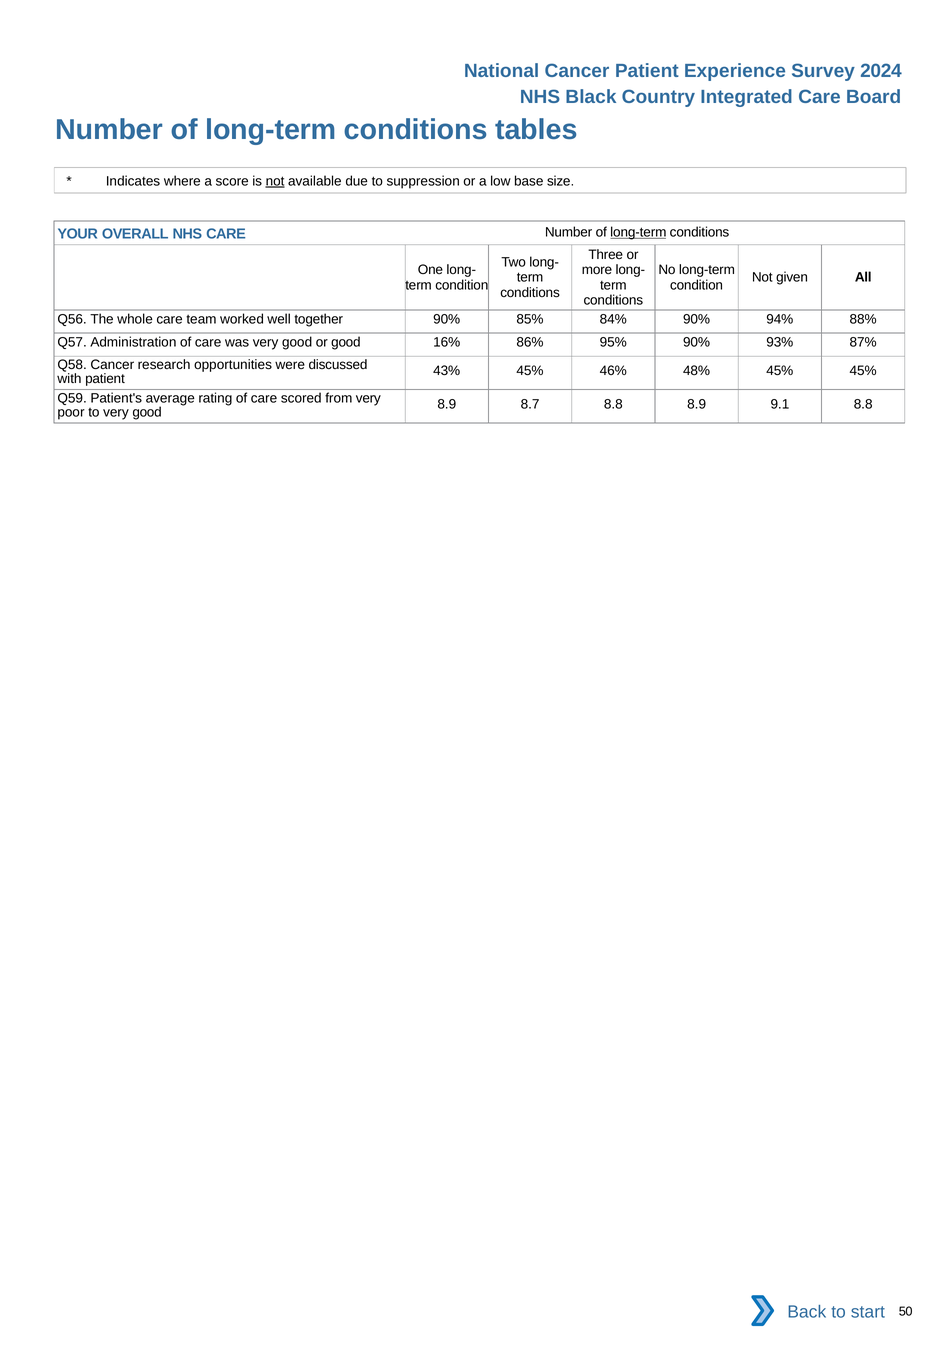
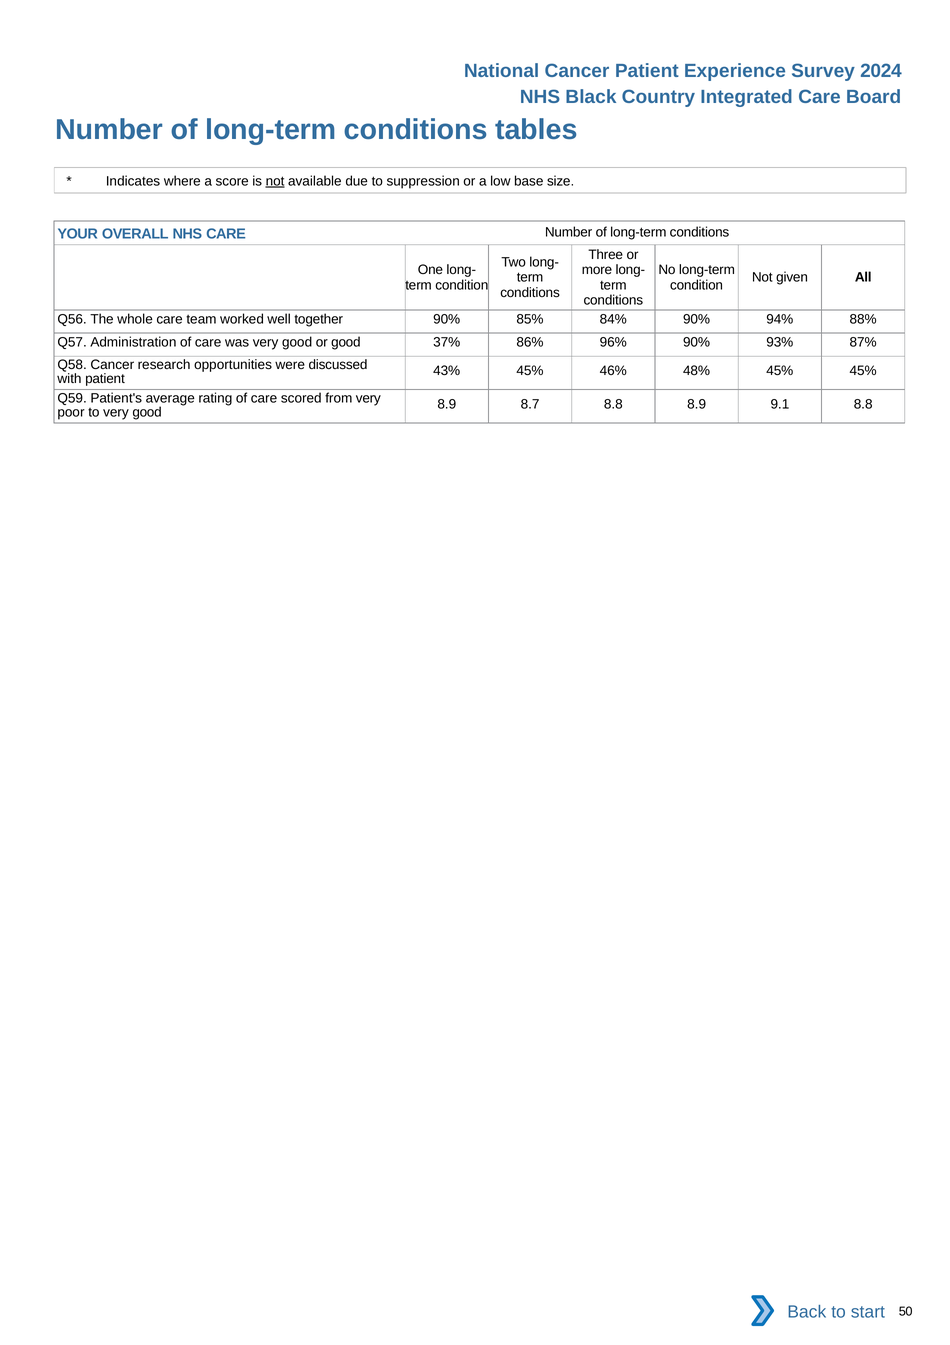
long-term at (638, 232) underline: present -> none
16%: 16% -> 37%
95%: 95% -> 96%
